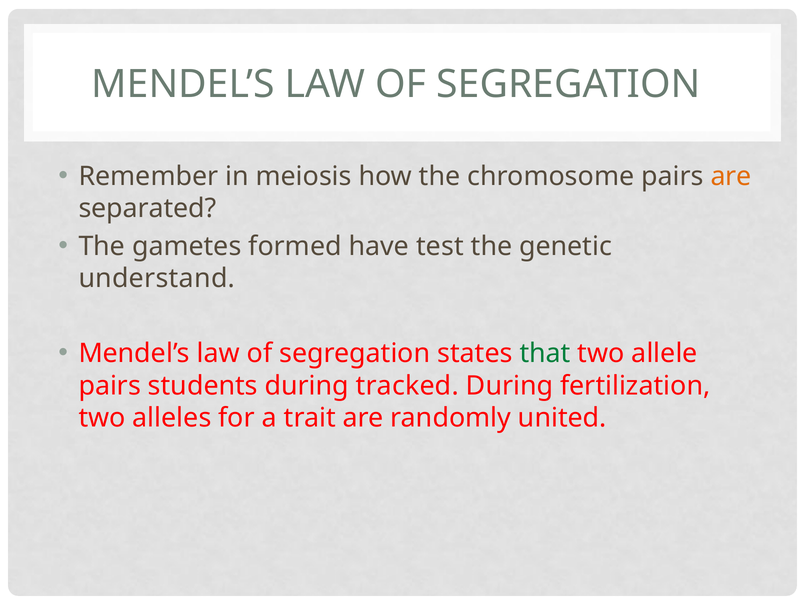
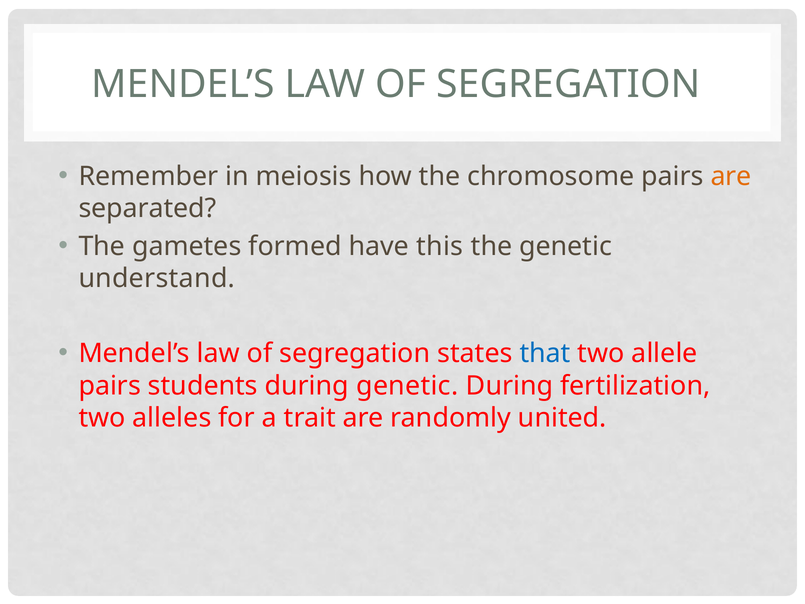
test: test -> this
that colour: green -> blue
during tracked: tracked -> genetic
